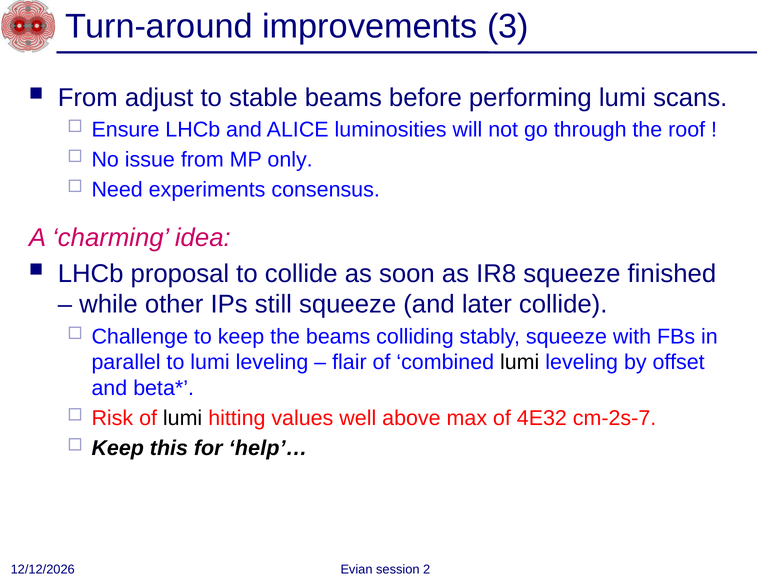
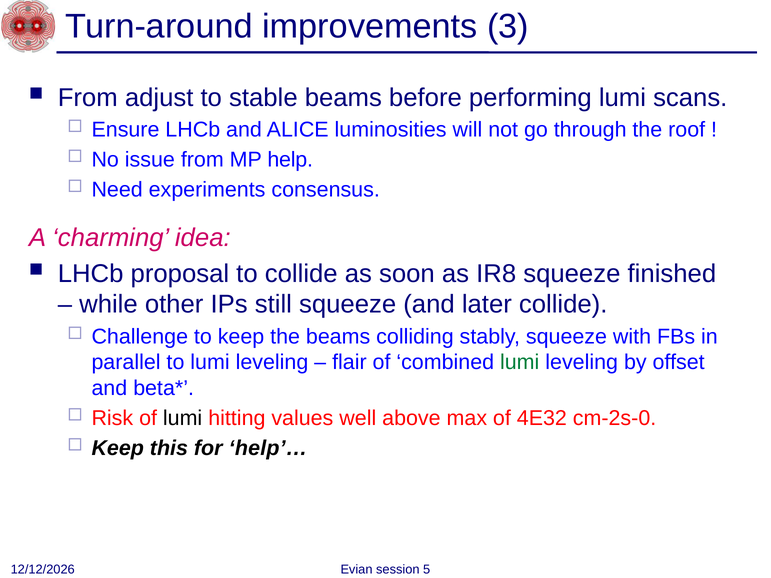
only: only -> help
lumi at (520, 363) colour: black -> green
cm-2s-7: cm-2s-7 -> cm-2s-0
2: 2 -> 5
